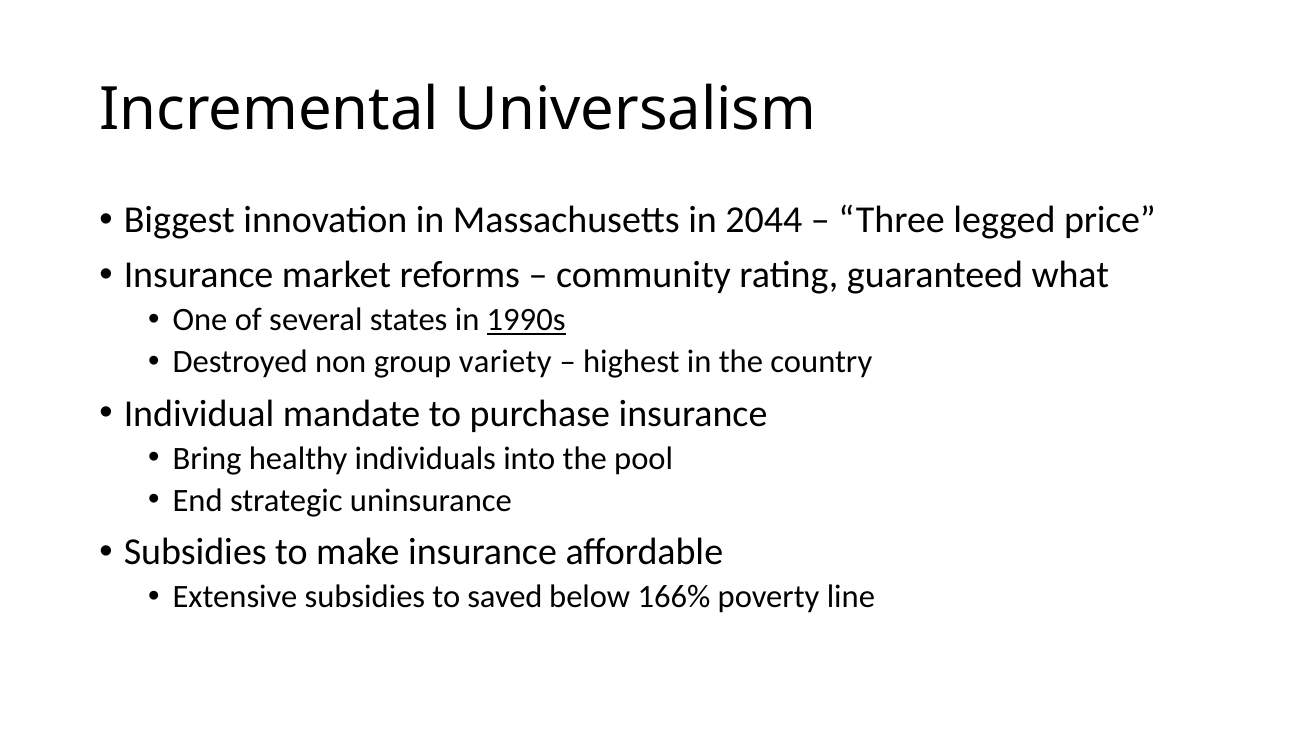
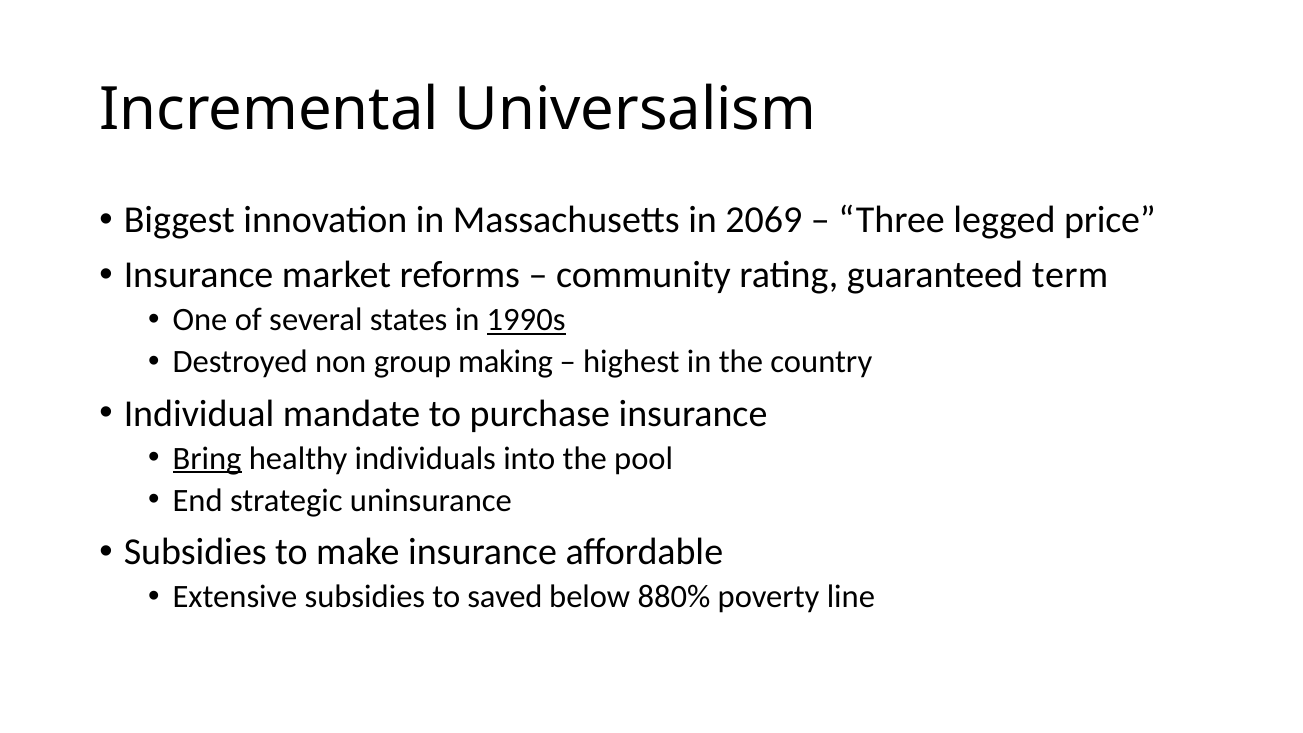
2044: 2044 -> 2069
what: what -> term
variety: variety -> making
Bring underline: none -> present
166%: 166% -> 880%
